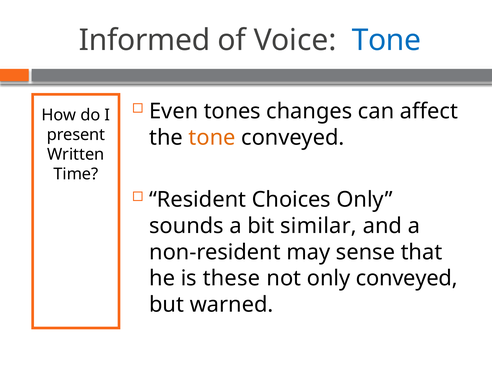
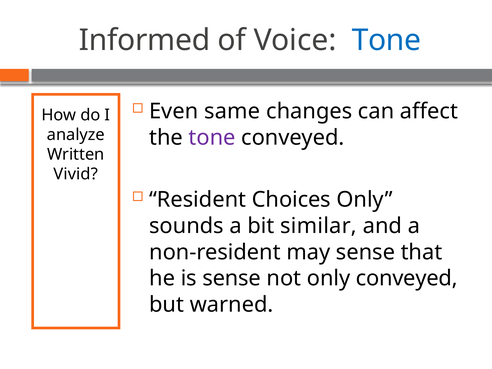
tones: tones -> same
present: present -> analyze
tone at (212, 138) colour: orange -> purple
Time: Time -> Vivid
is these: these -> sense
